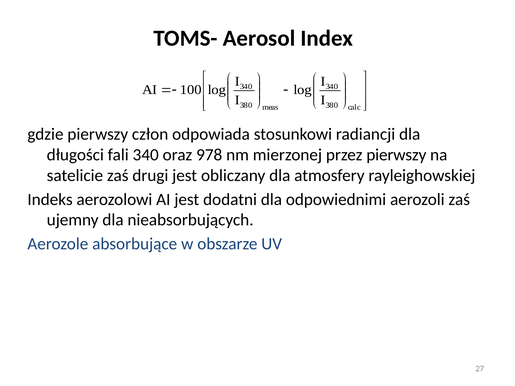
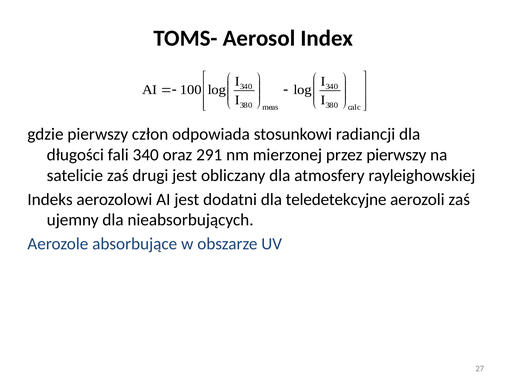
978: 978 -> 291
odpowiednimi: odpowiednimi -> teledetekcyjne
